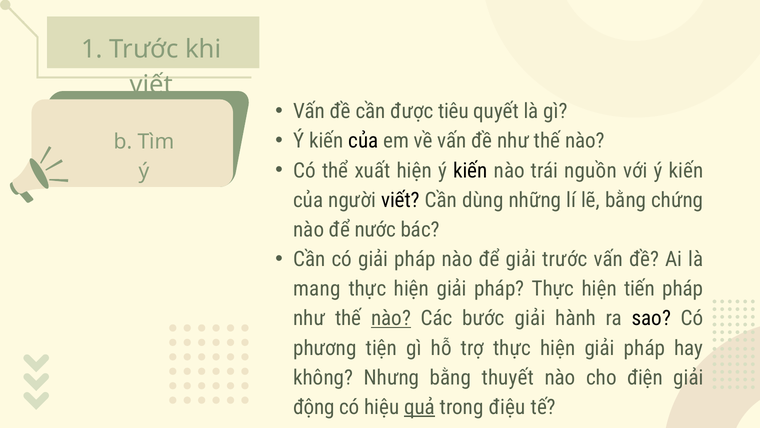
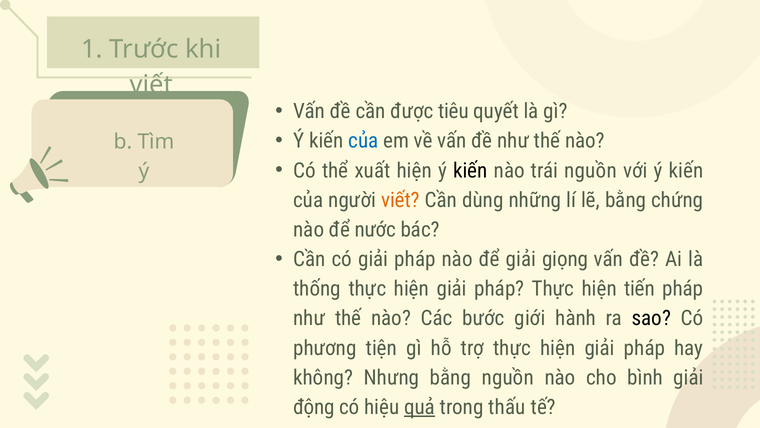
của at (363, 141) colour: black -> blue
viết at (400, 200) colour: black -> orange
giải trước: trước -> giọng
mang: mang -> thống
nào at (391, 318) underline: present -> none
bước giải: giải -> giới
bằng thuyết: thuyết -> nguồn
điện: điện -> bình
điệu: điệu -> thấu
